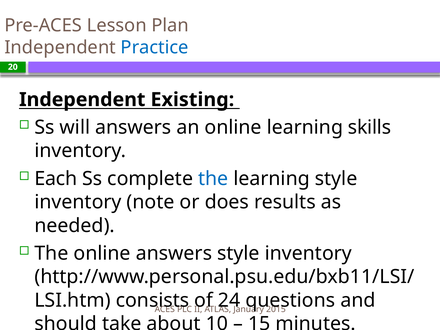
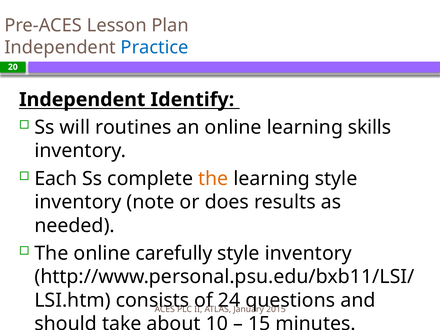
Existing: Existing -> Identify
will answers: answers -> routines
the at (213, 179) colour: blue -> orange
online answers: answers -> carefully
